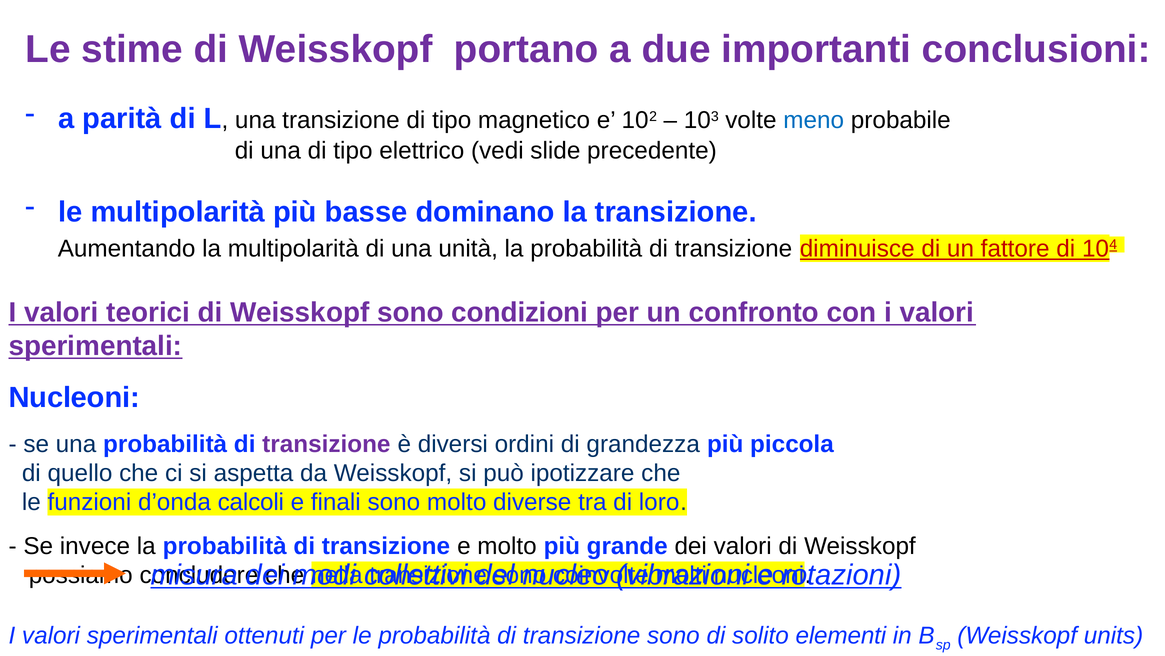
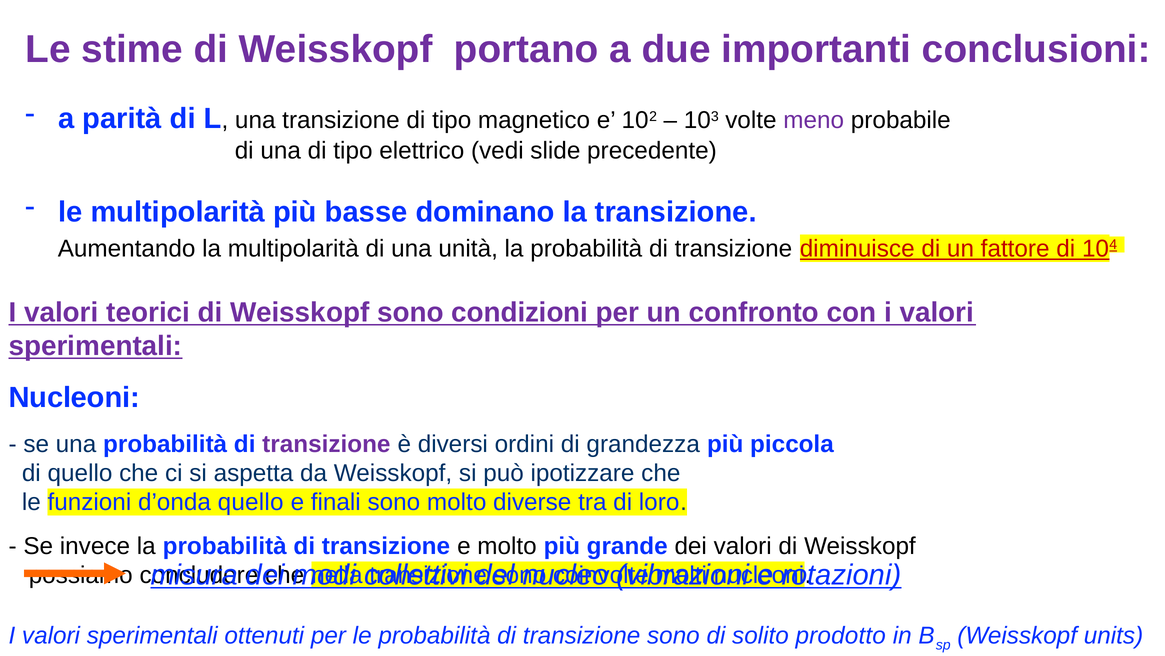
meno colour: blue -> purple
d’onda calcoli: calcoli -> quello
elementi: elementi -> prodotto
